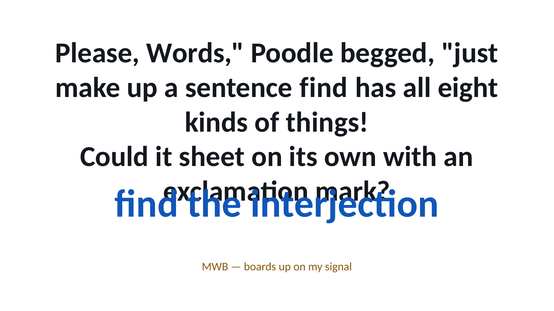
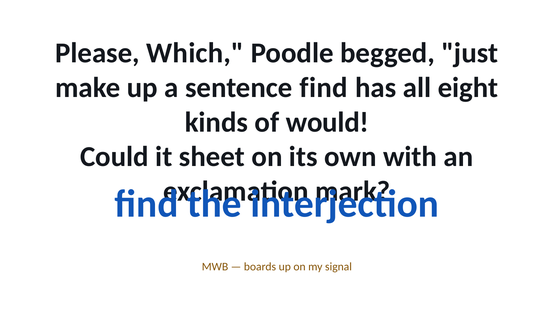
Words: Words -> Which
things: things -> would
